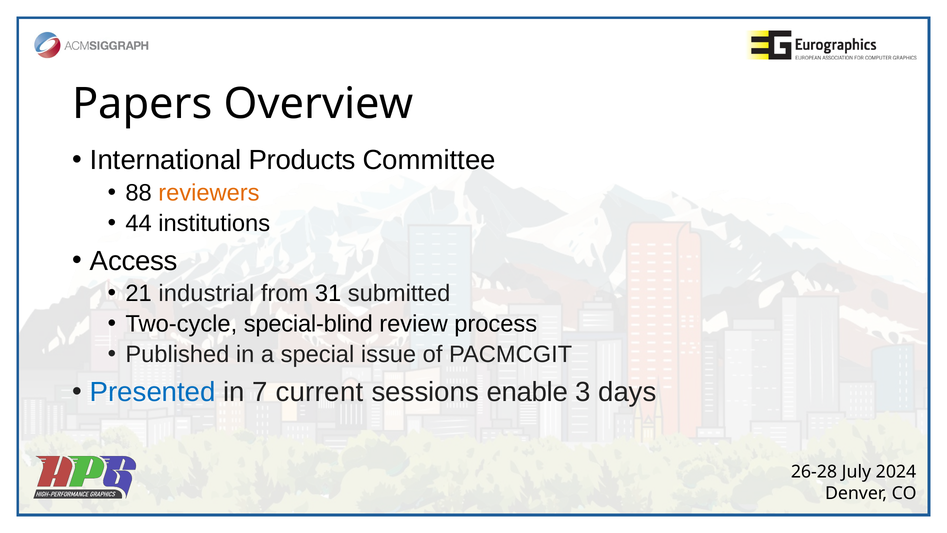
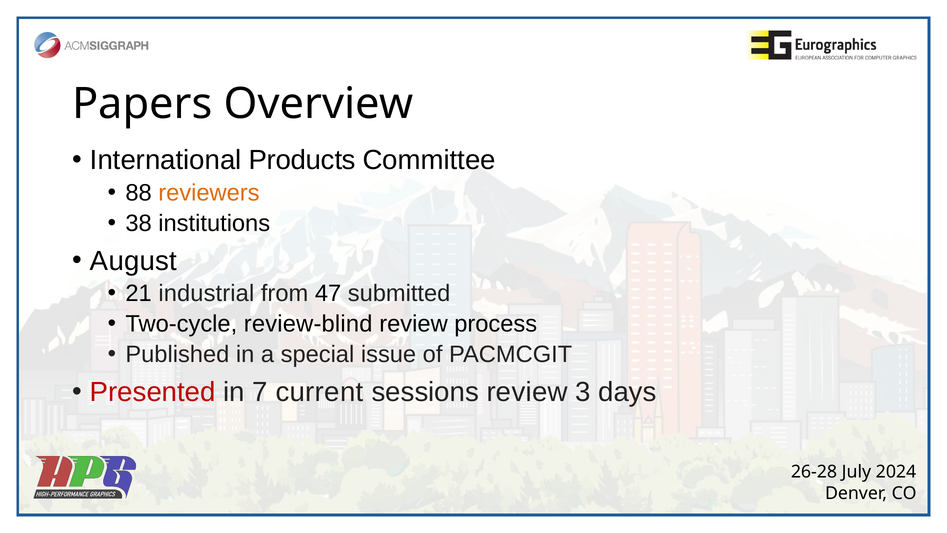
44: 44 -> 38
Access: Access -> August
31: 31 -> 47
special-blind: special-blind -> review-blind
Presented colour: blue -> red
sessions enable: enable -> review
